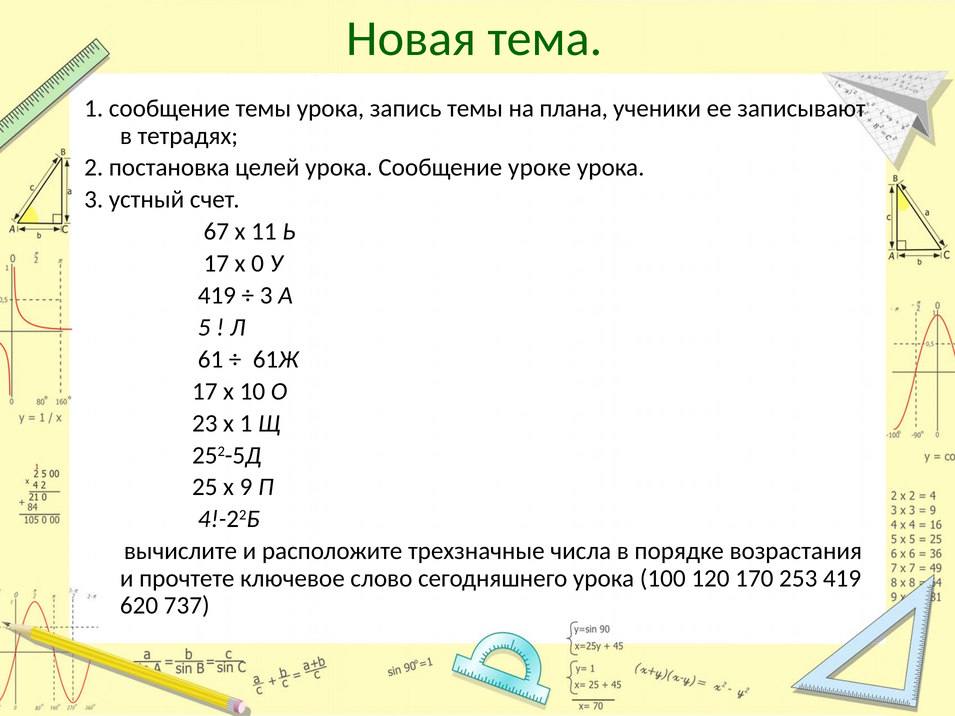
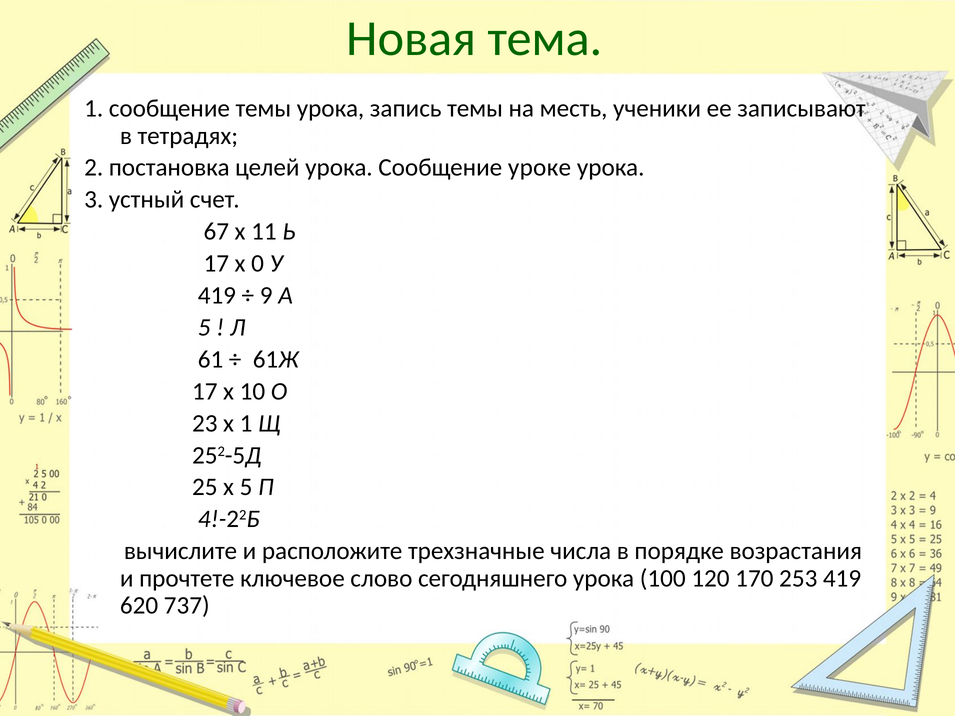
плана: плана -> месть
3 at (266, 296): 3 -> 9
x 9: 9 -> 5
